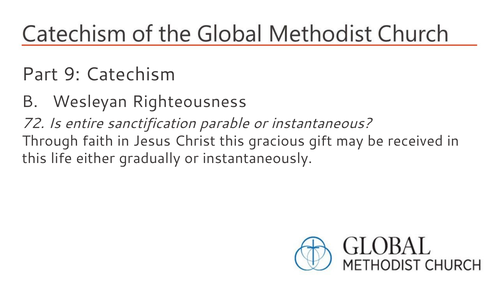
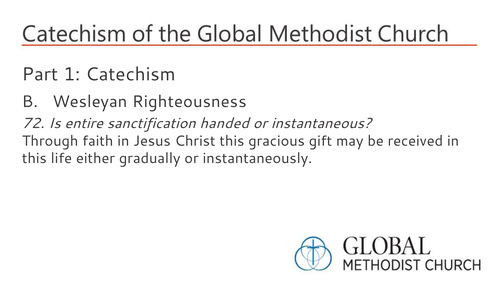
9: 9 -> 1
parable: parable -> handed
